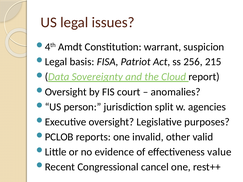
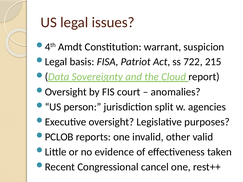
256: 256 -> 722
value: value -> taken
